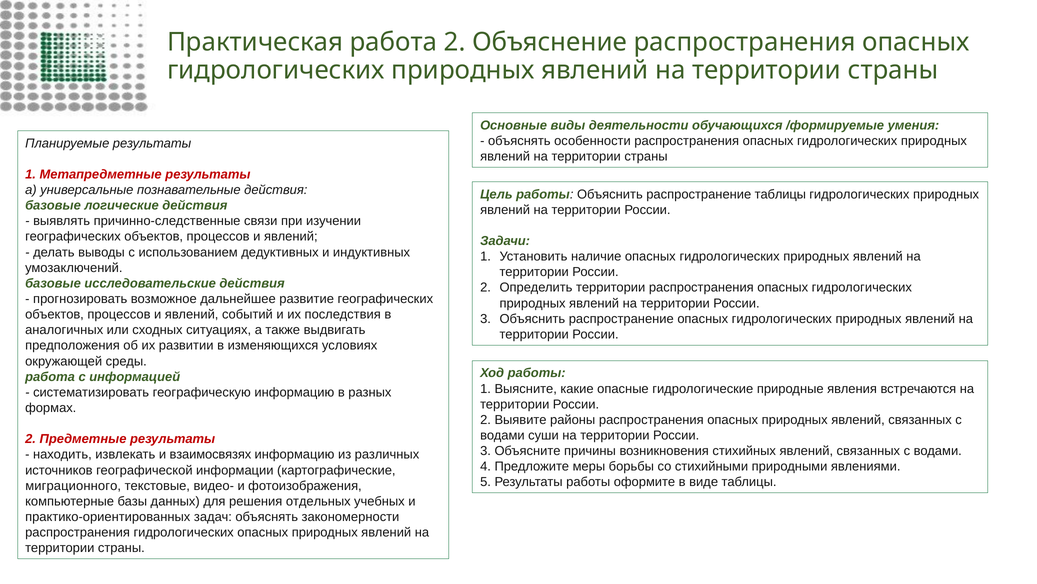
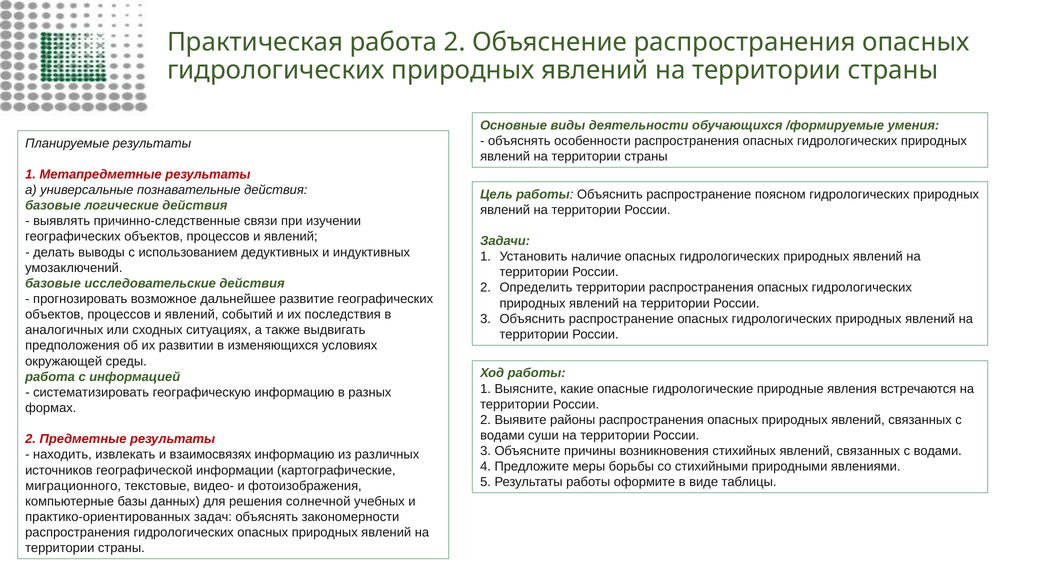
распространение таблицы: таблицы -> поясном
отдельных: отдельных -> солнечной
